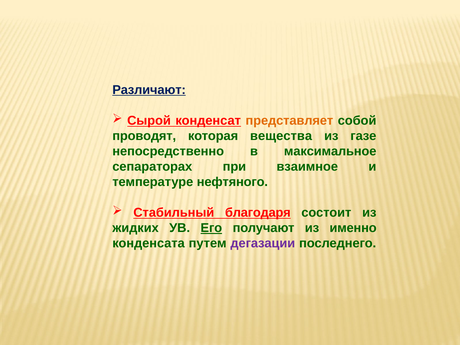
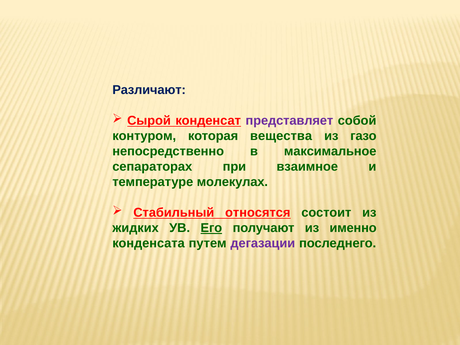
Различают underline: present -> none
представляет colour: orange -> purple
проводят: проводят -> контуром
газе: газе -> газо
нефтяного: нефтяного -> молекулах
благодаря: благодаря -> относятся
